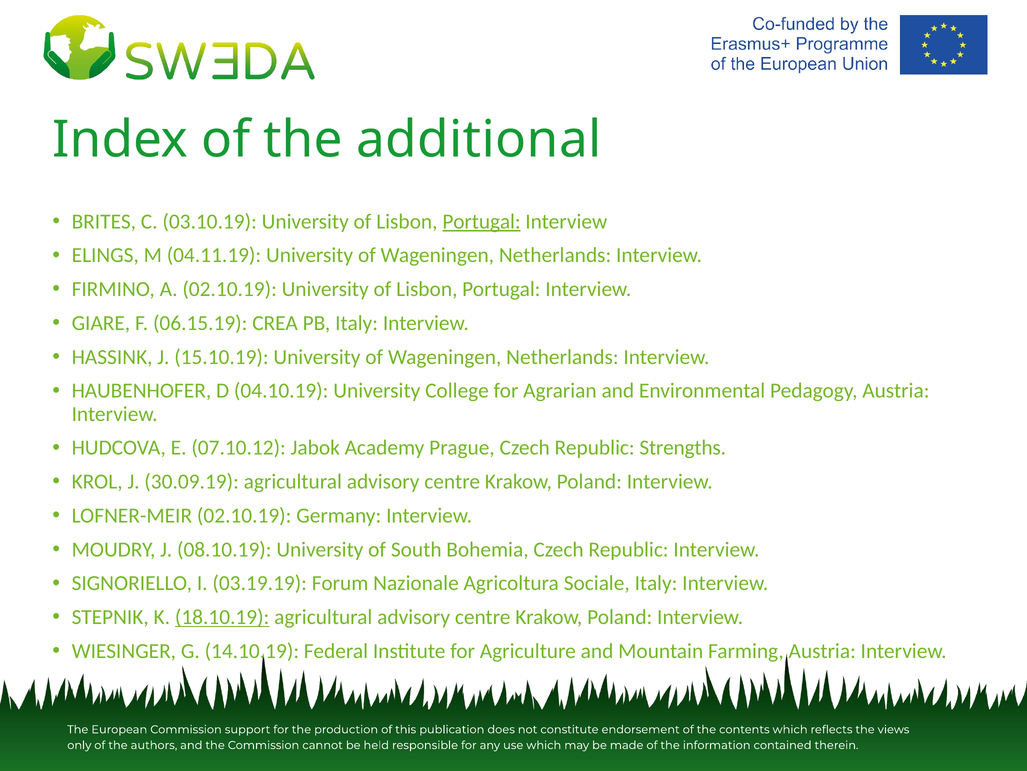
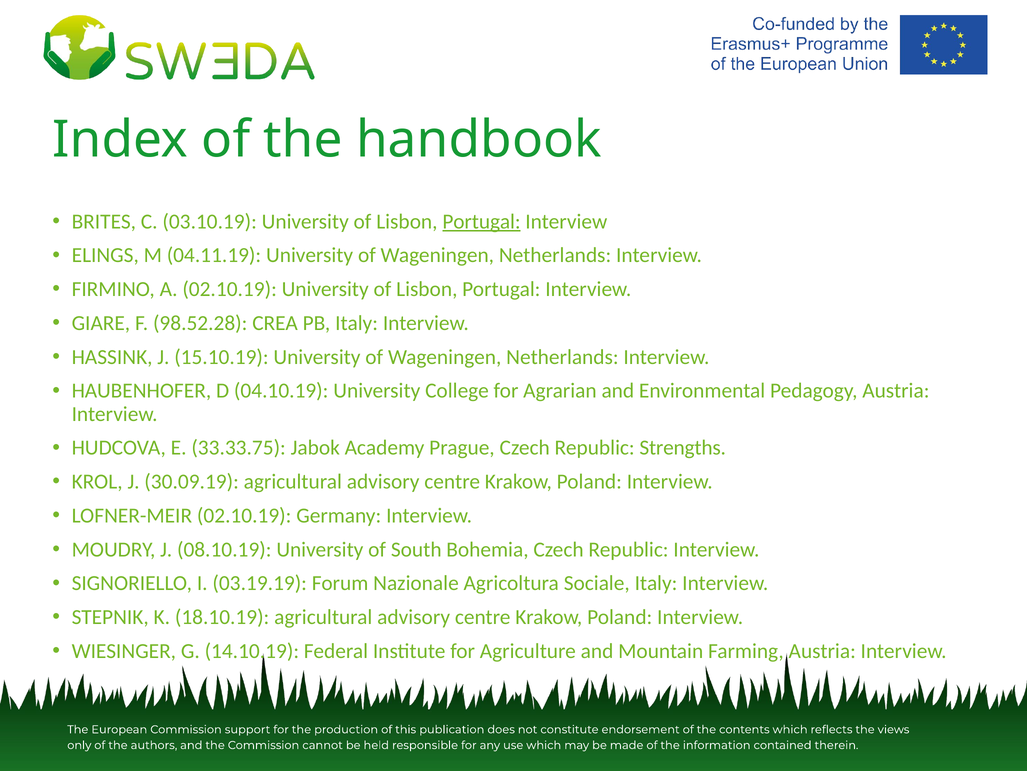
additional: additional -> handbook
06.15.19: 06.15.19 -> 98.52.28
07.10.12: 07.10.12 -> 33.33.75
18.10.19 underline: present -> none
